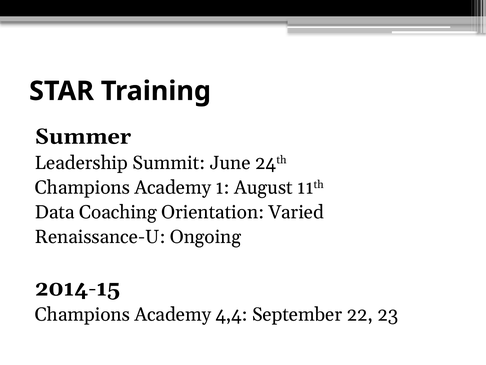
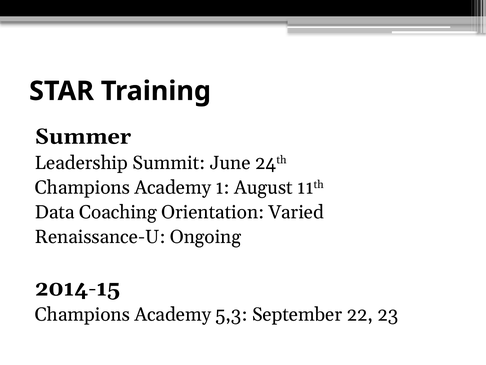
4,4: 4,4 -> 5,3
